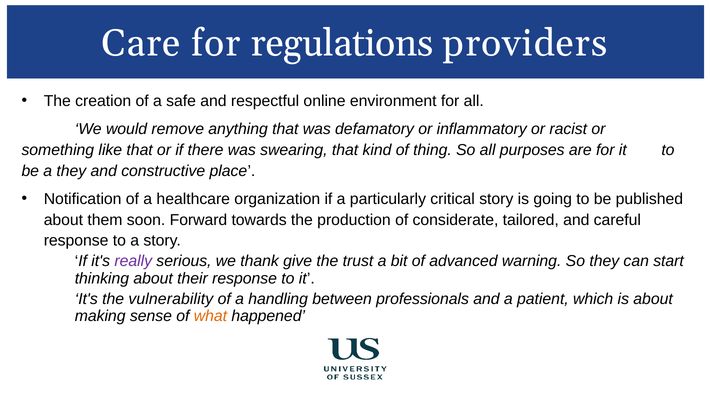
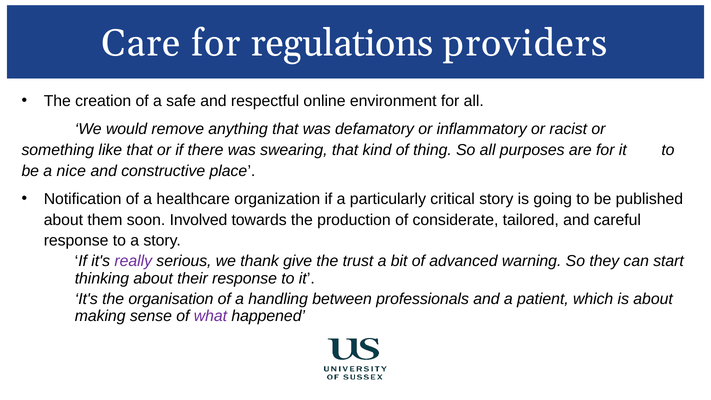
a they: they -> nice
Forward: Forward -> Involved
vulnerability: vulnerability -> organisation
what colour: orange -> purple
